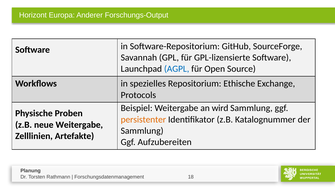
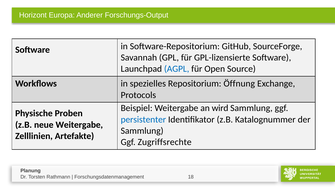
Ethische: Ethische -> Öffnung
persistenter colour: orange -> blue
Aufzubereiten: Aufzubereiten -> Zugriffsrechte
